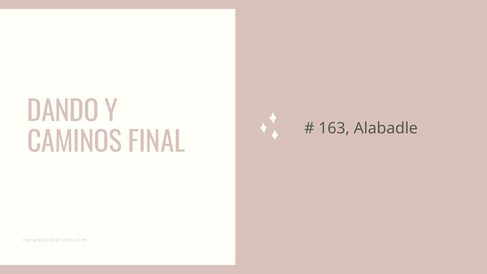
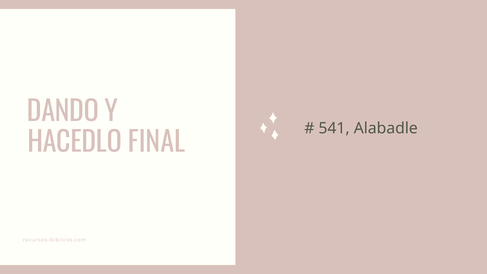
163: 163 -> 541
CAMINOS: CAMINOS -> HACEDLO
